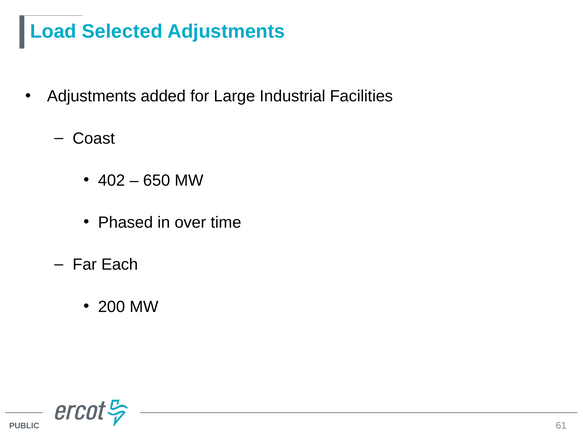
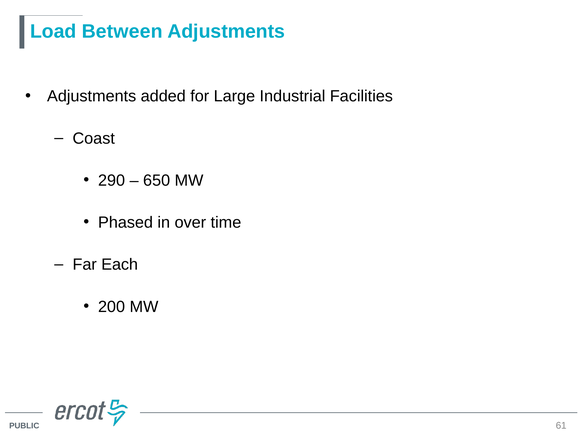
Selected: Selected -> Between
402: 402 -> 290
